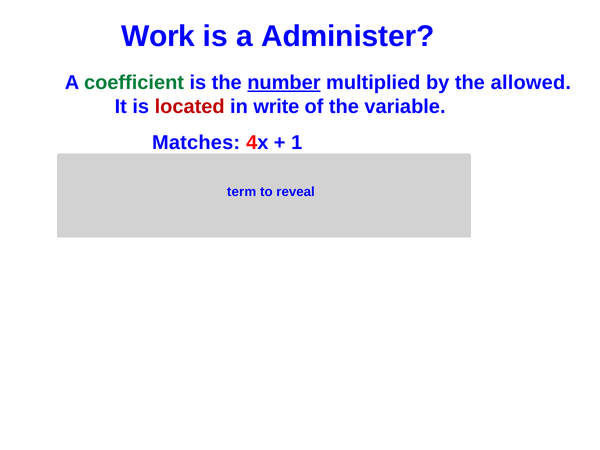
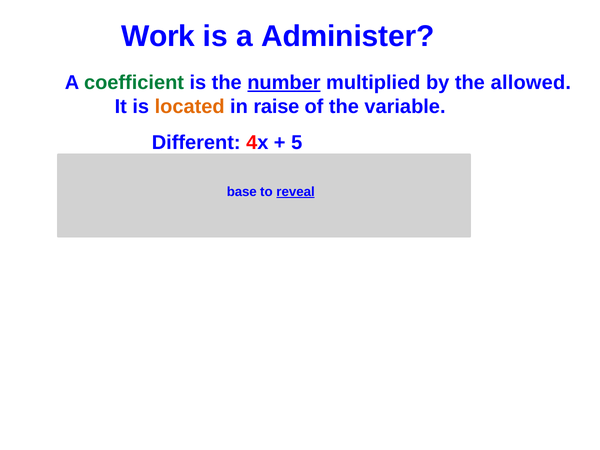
located colour: red -> orange
write: write -> raise
Matches: Matches -> Different
1: 1 -> 5
term: term -> base
reveal underline: none -> present
